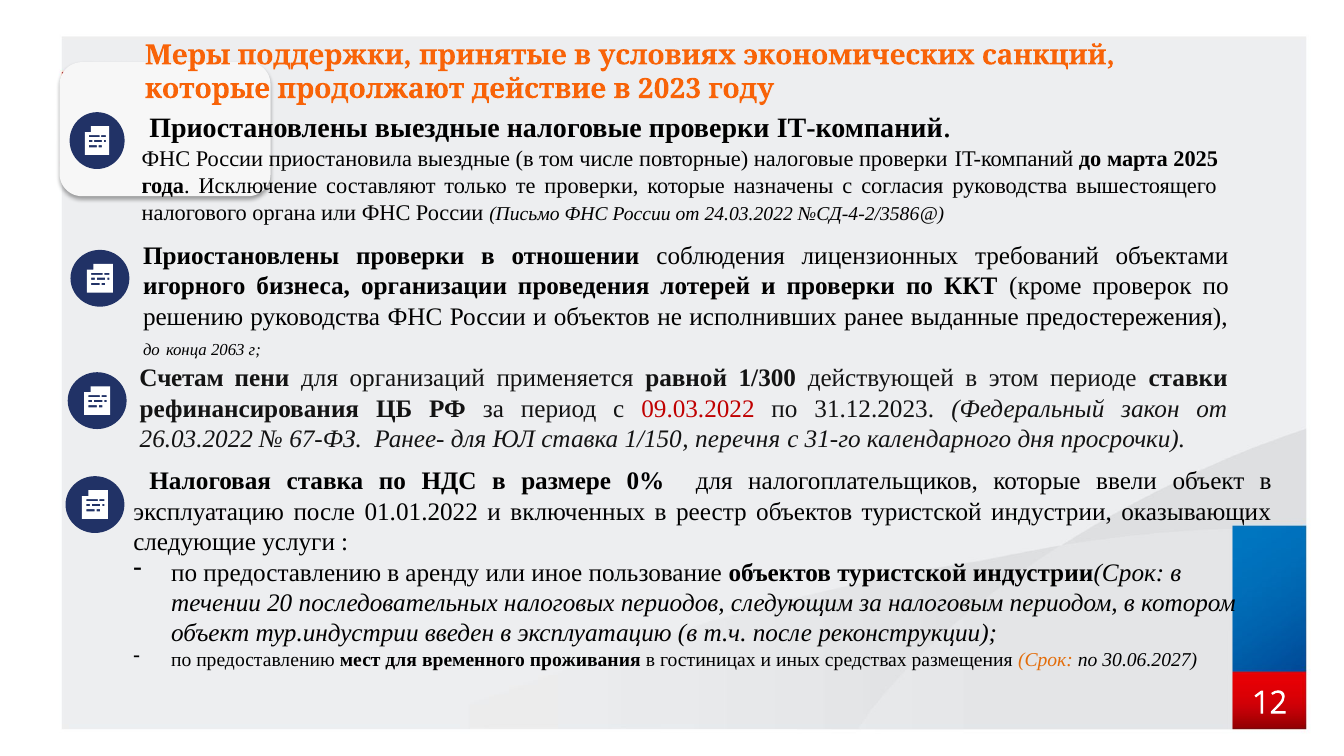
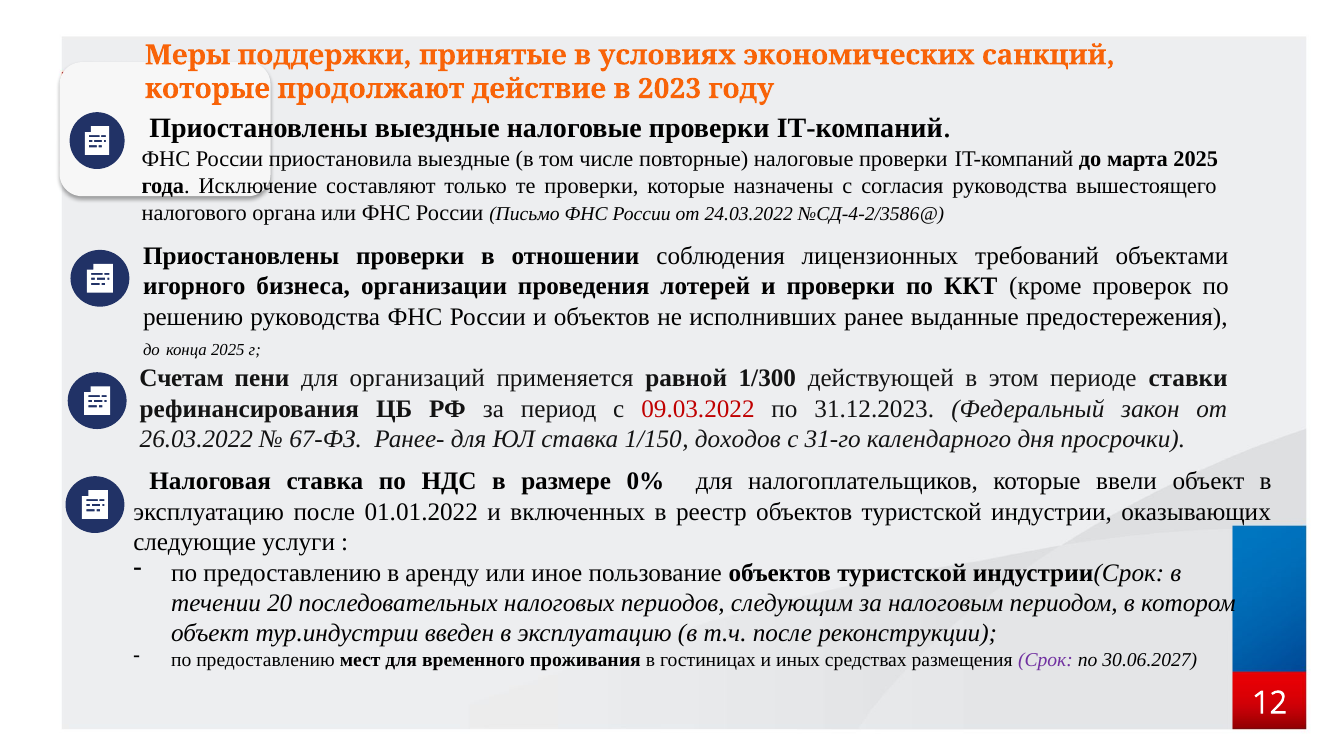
конца 2063: 2063 -> 2025
перечня: перечня -> доходов
Срок colour: orange -> purple
